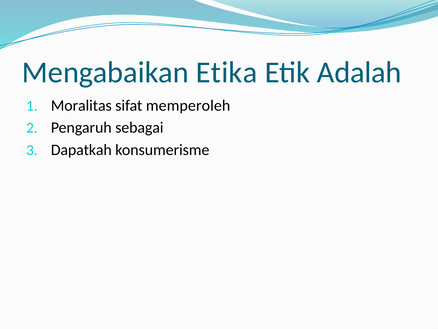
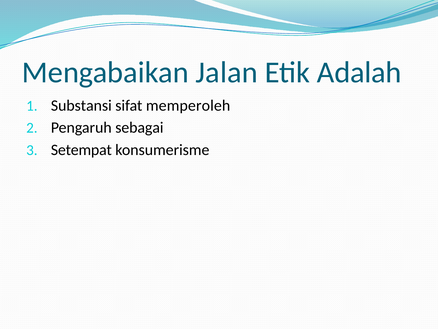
Etika: Etika -> Jalan
Moralitas: Moralitas -> Substansi
Dapatkah: Dapatkah -> Setempat
